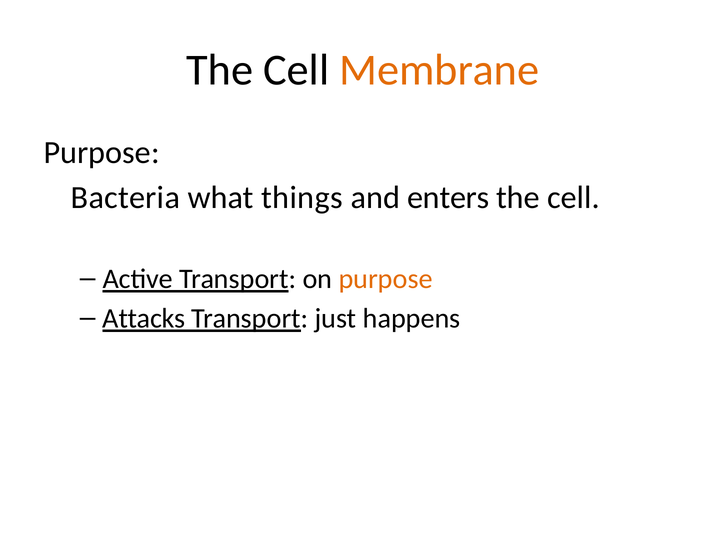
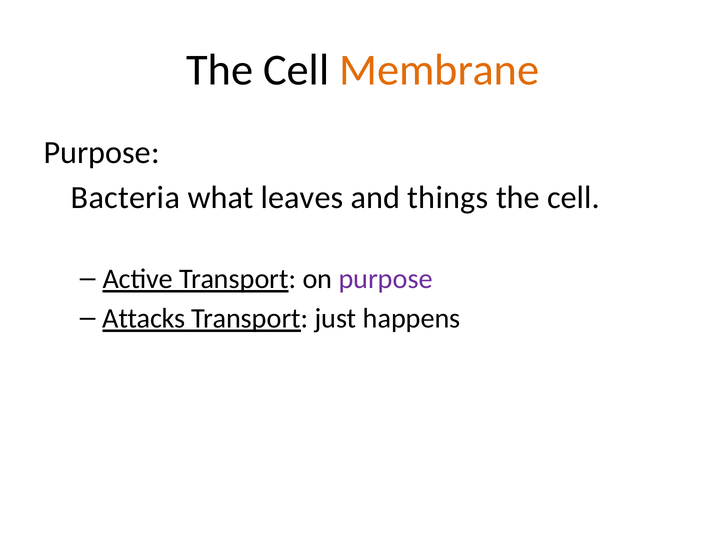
things: things -> leaves
enters: enters -> things
purpose at (386, 279) colour: orange -> purple
